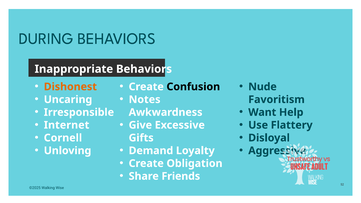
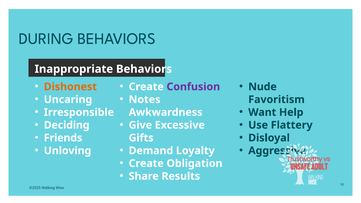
Confusion colour: black -> purple
Internet: Internet -> Deciding
Cornell: Cornell -> Friends
Friends: Friends -> Results
